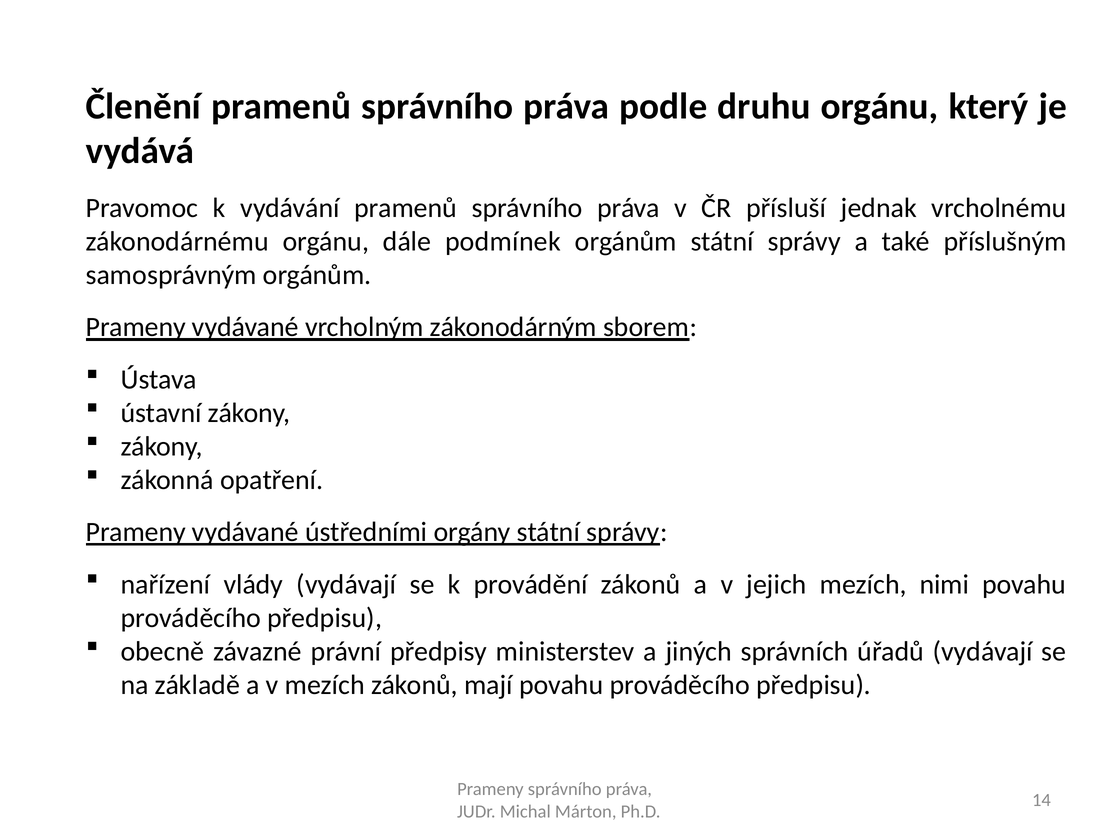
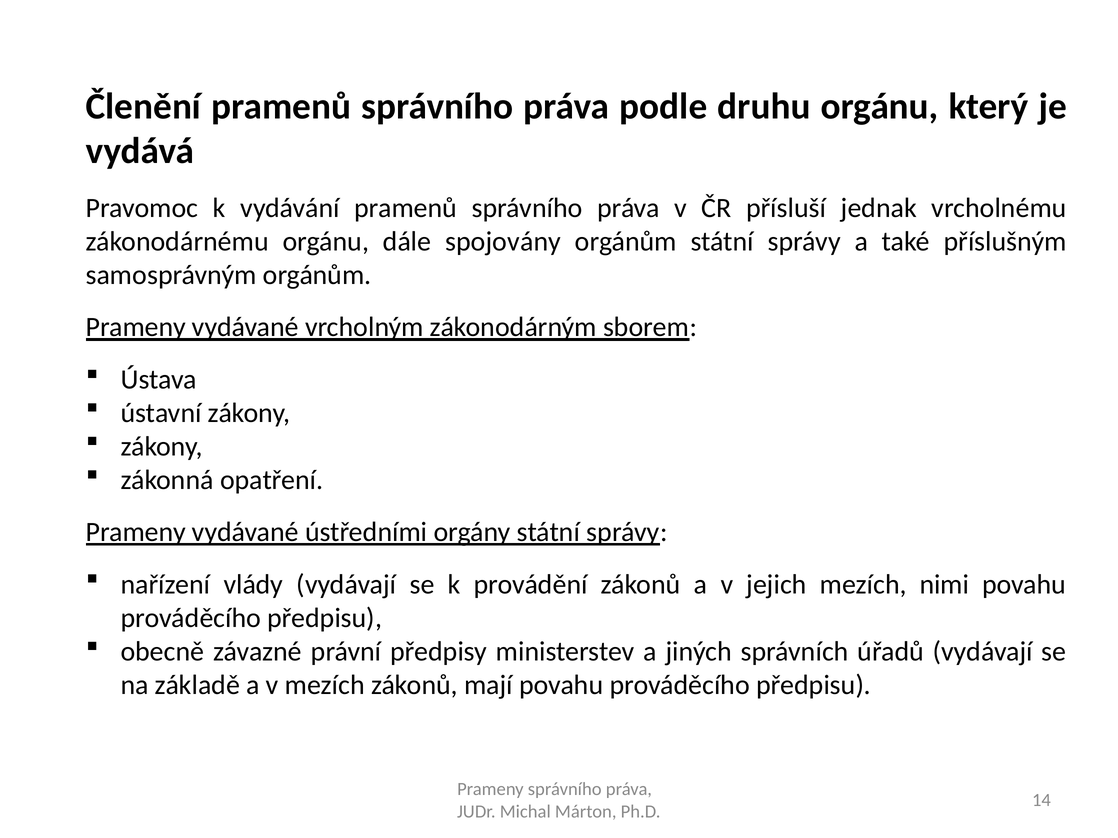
podmínek: podmínek -> spojovány
